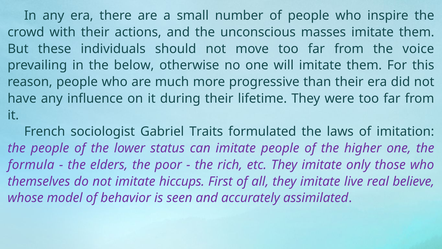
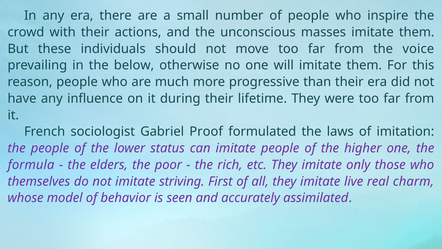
Traits: Traits -> Proof
hiccups: hiccups -> striving
believe: believe -> charm
